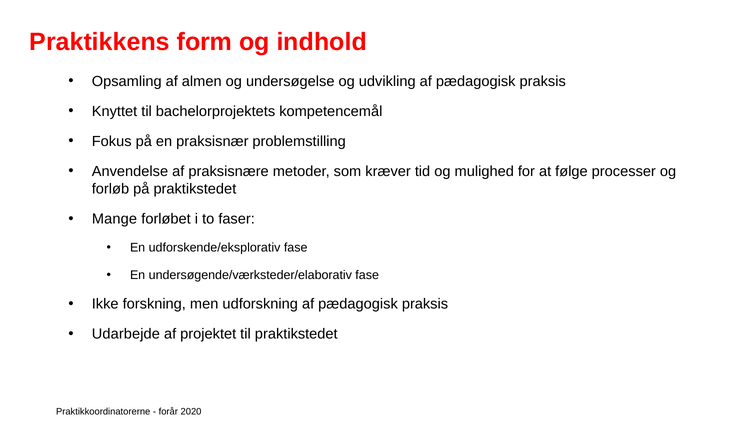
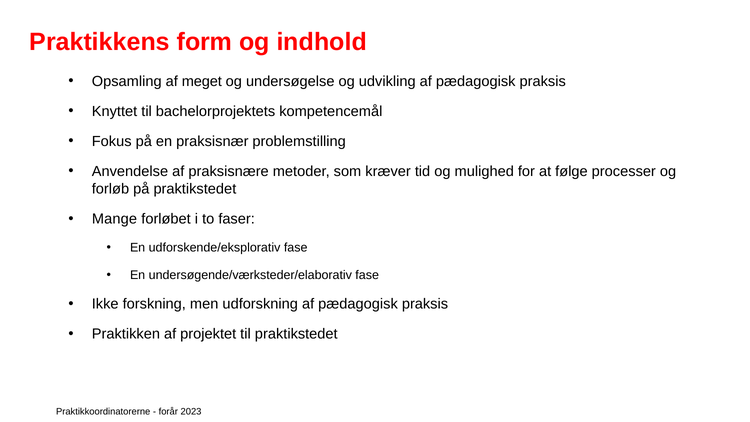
almen: almen -> meget
Udarbejde: Udarbejde -> Praktikken
2020: 2020 -> 2023
